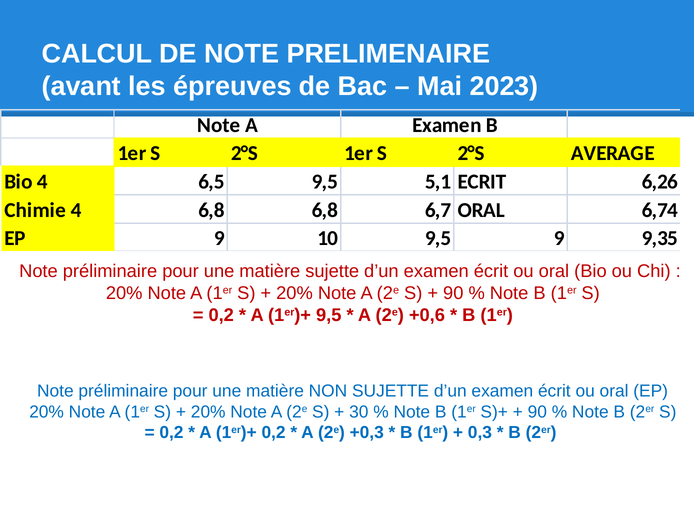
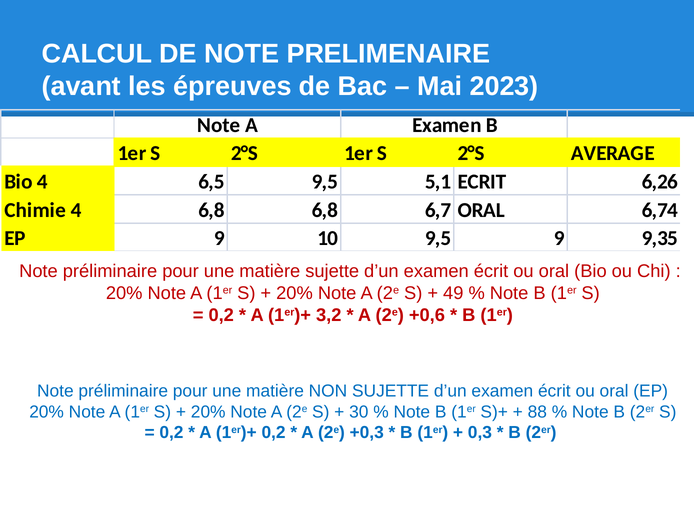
90 at (453, 293): 90 -> 49
1er)+ 9,5: 9,5 -> 3,2
90 at (537, 411): 90 -> 88
